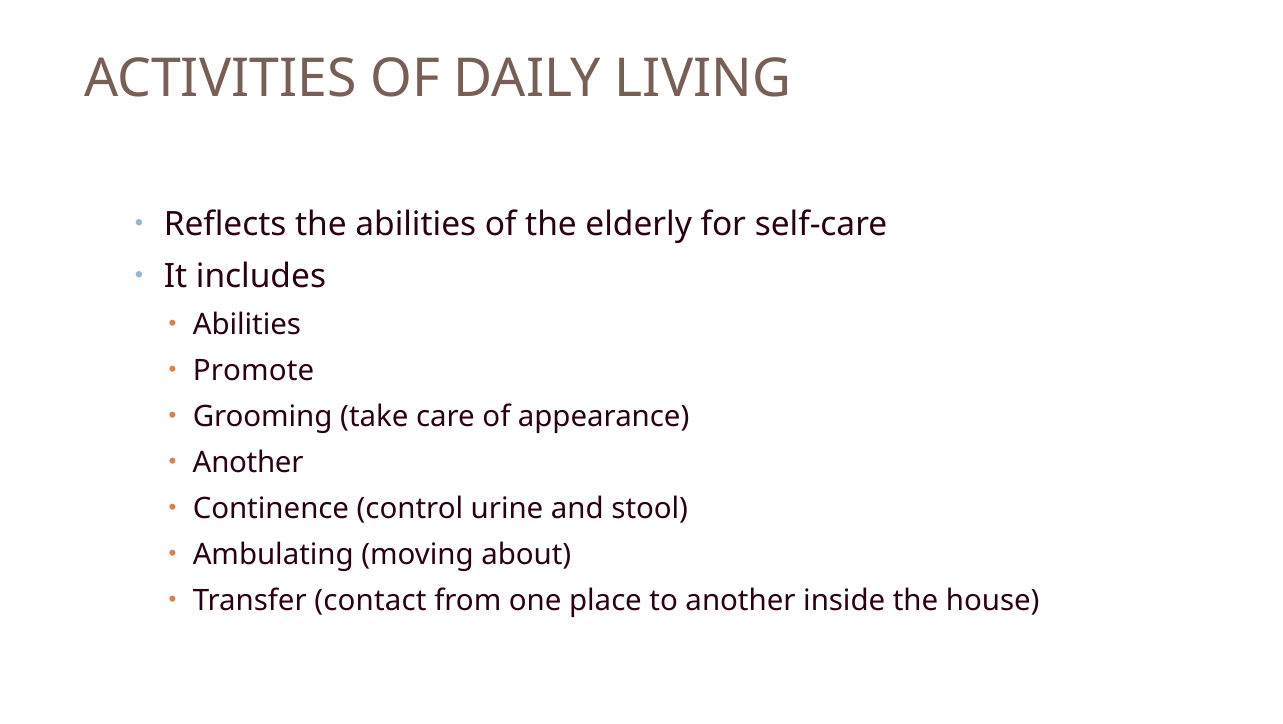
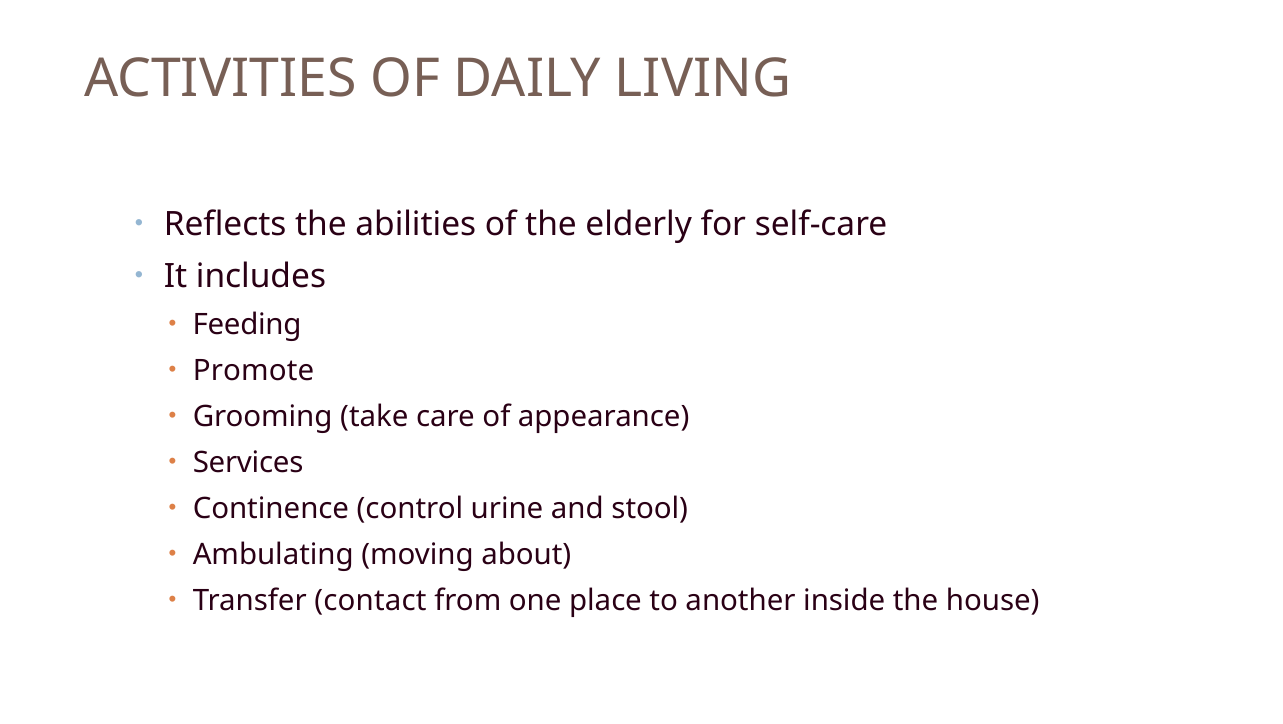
Abilities at (247, 324): Abilities -> Feeding
Another at (248, 462): Another -> Services
